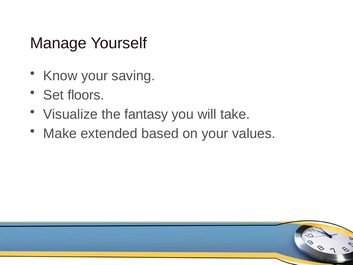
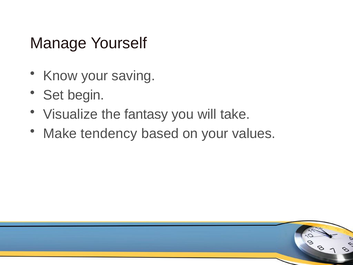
floors: floors -> begin
extended: extended -> tendency
